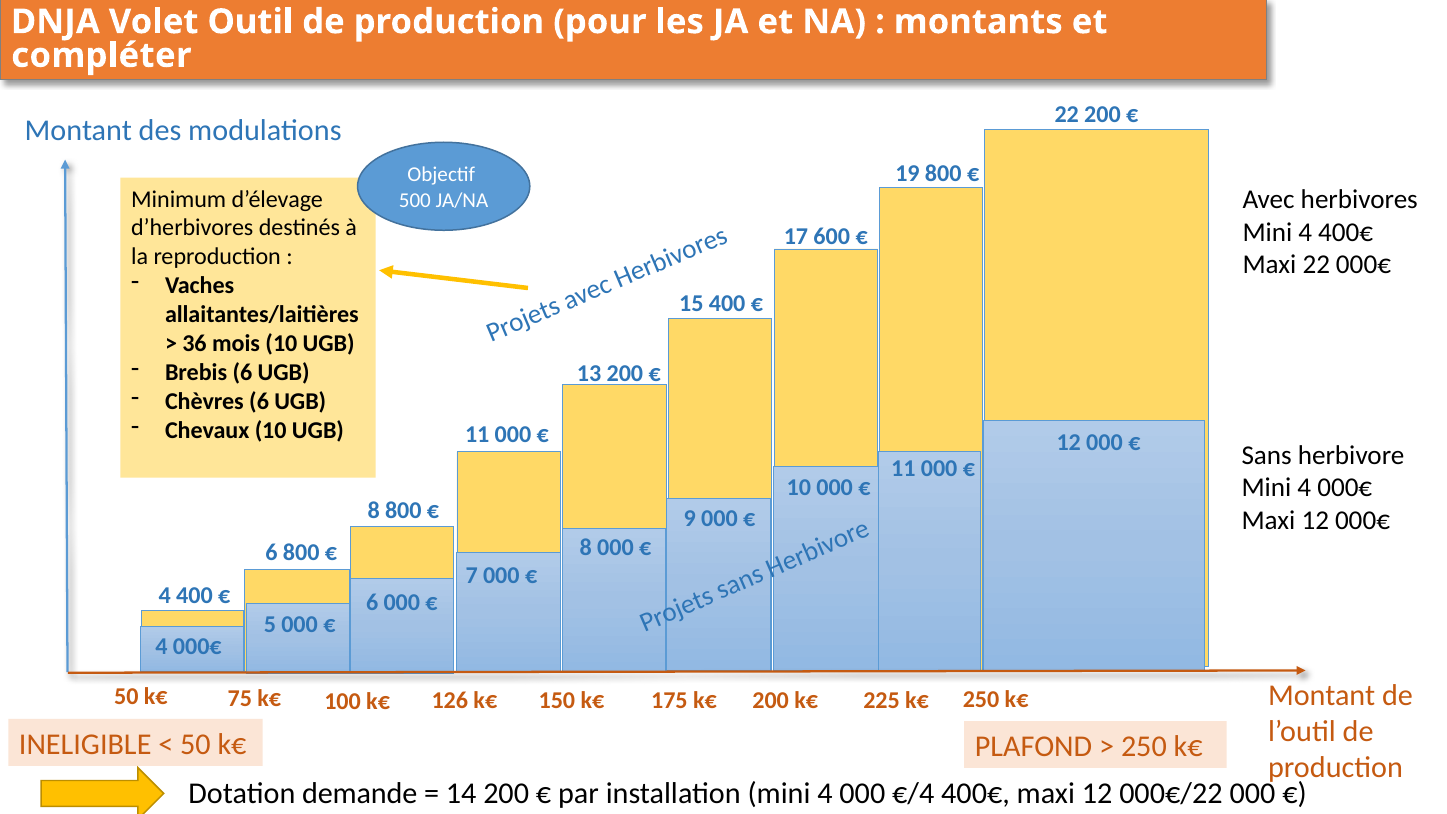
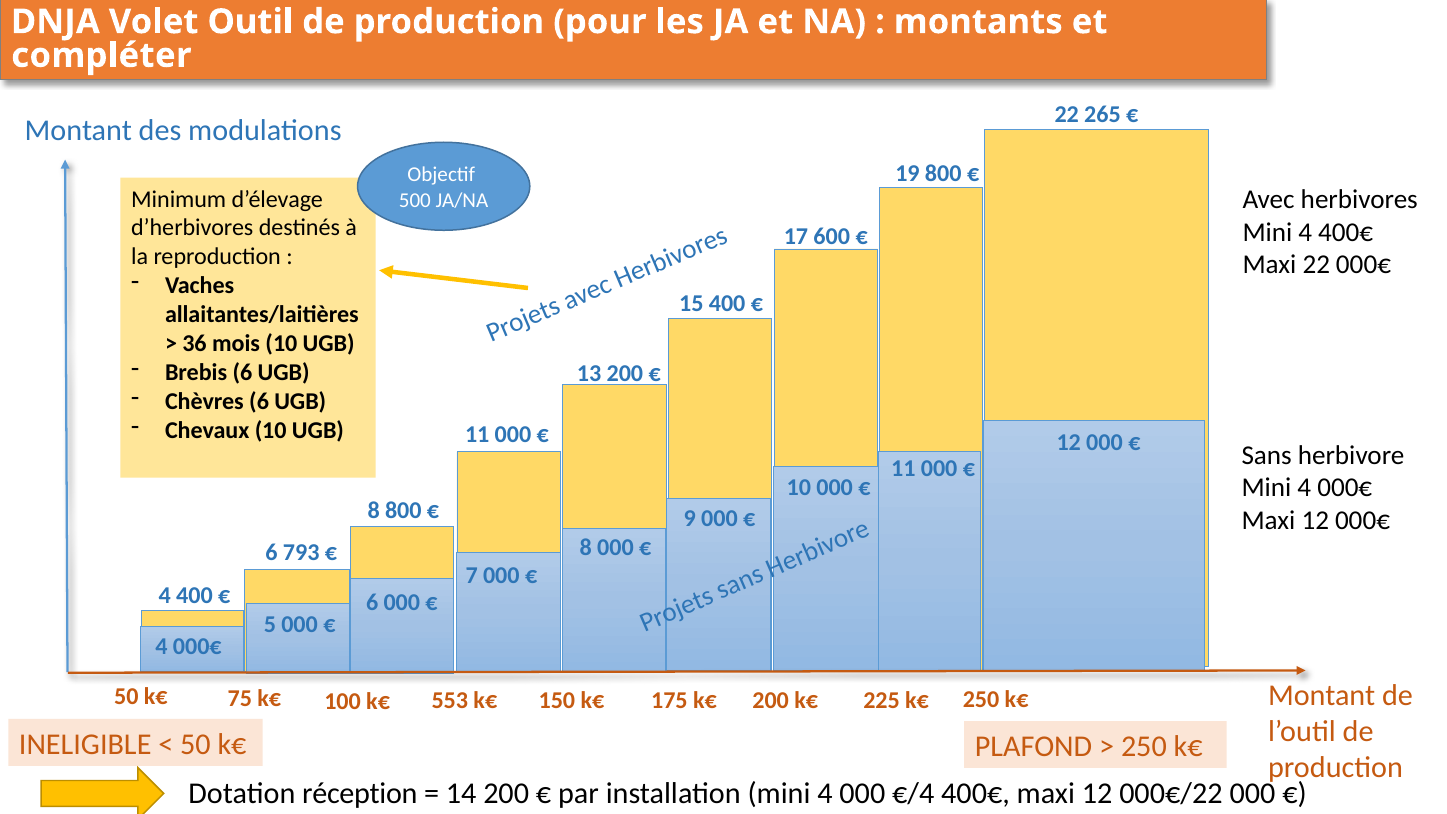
22 200: 200 -> 265
6 800: 800 -> 793
126: 126 -> 553
demande: demande -> réception
